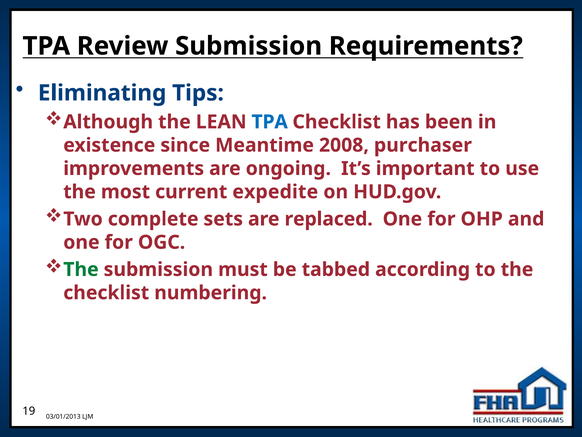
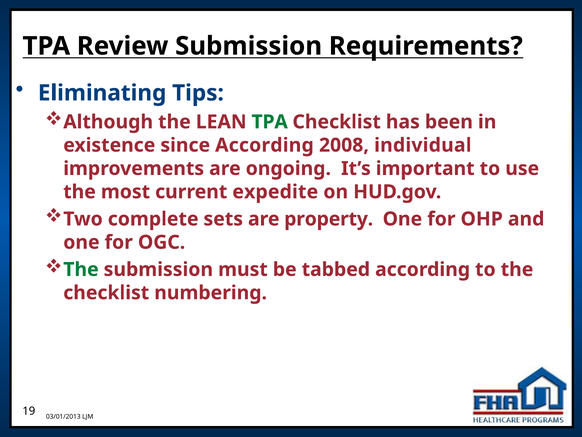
TPA at (270, 122) colour: blue -> green
since Meantime: Meantime -> According
purchaser: purchaser -> individual
replaced: replaced -> property
